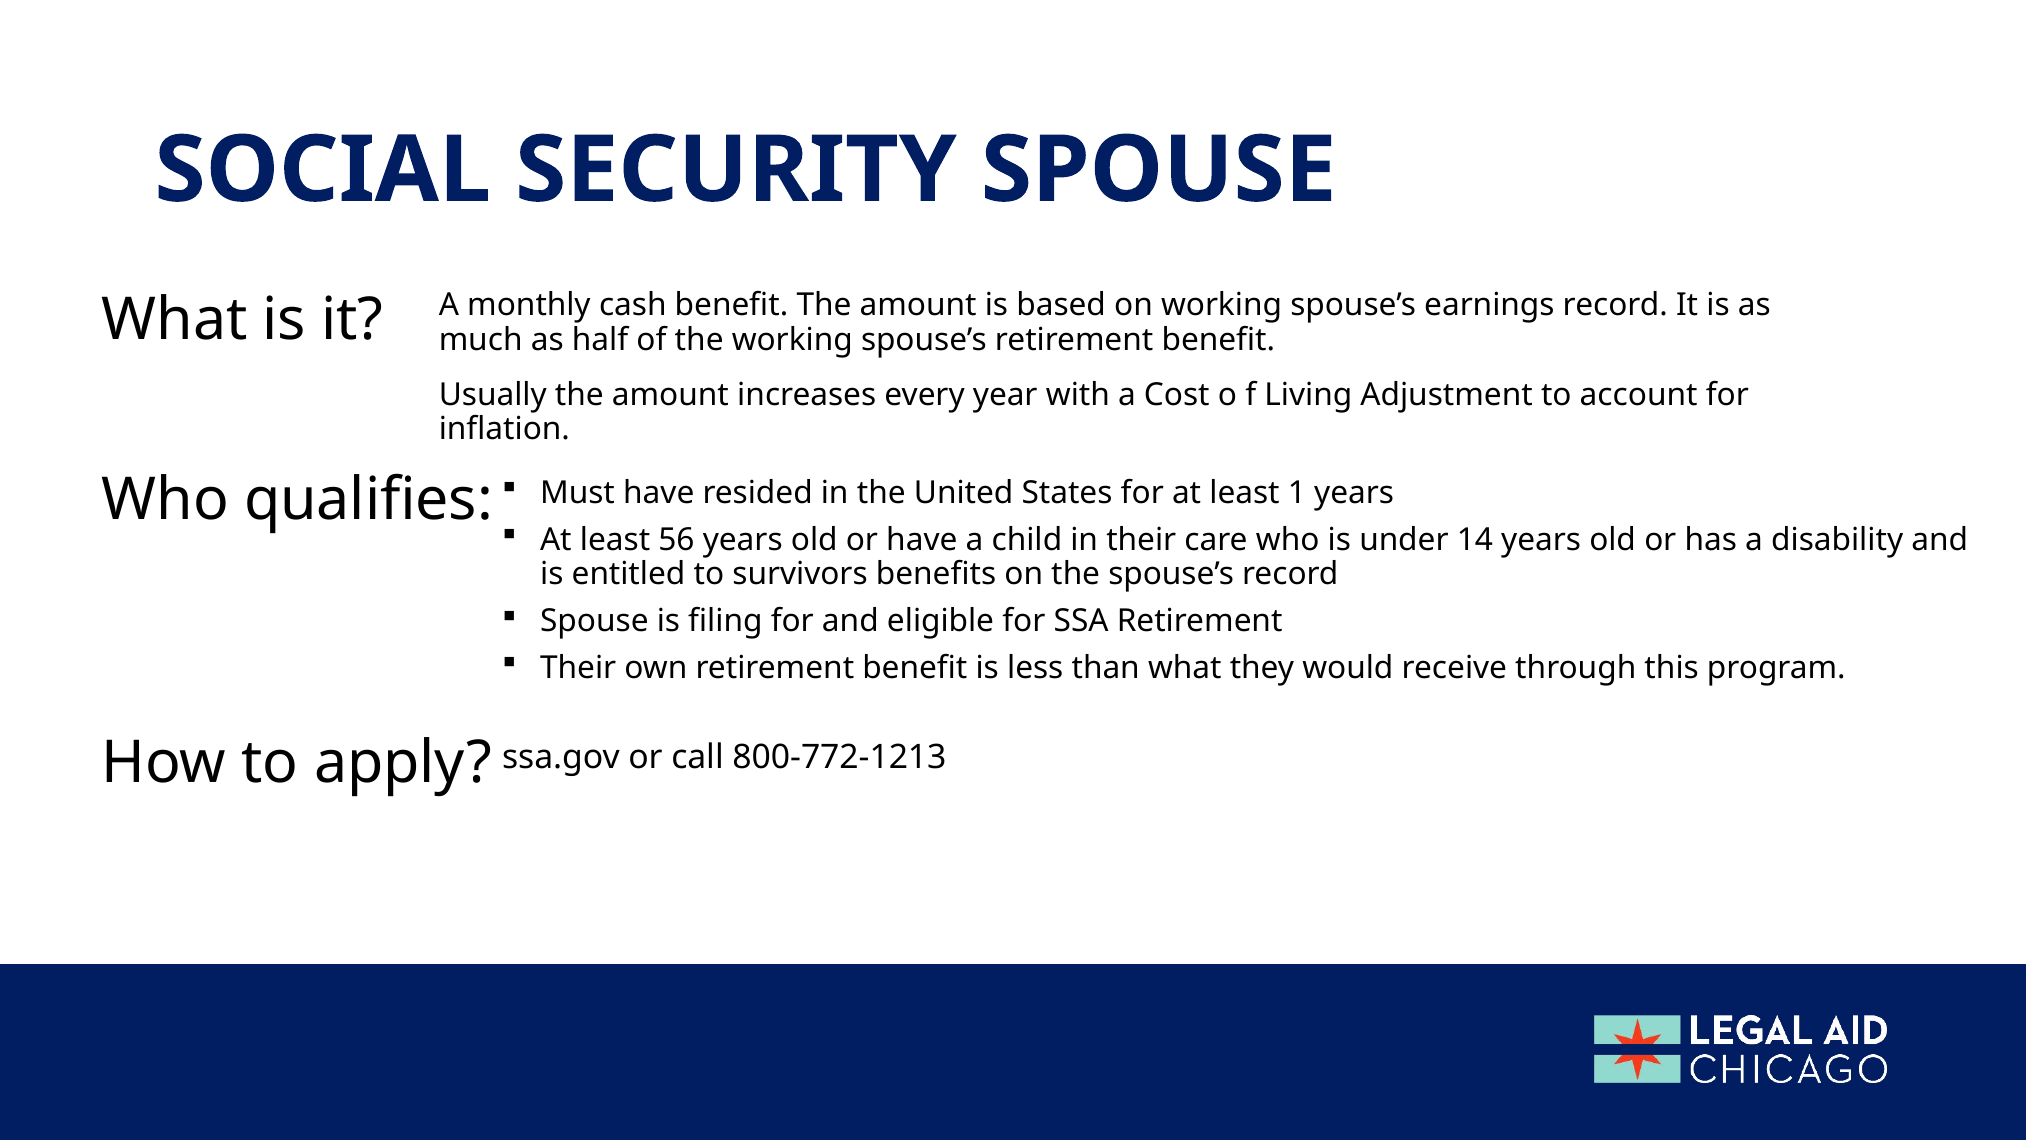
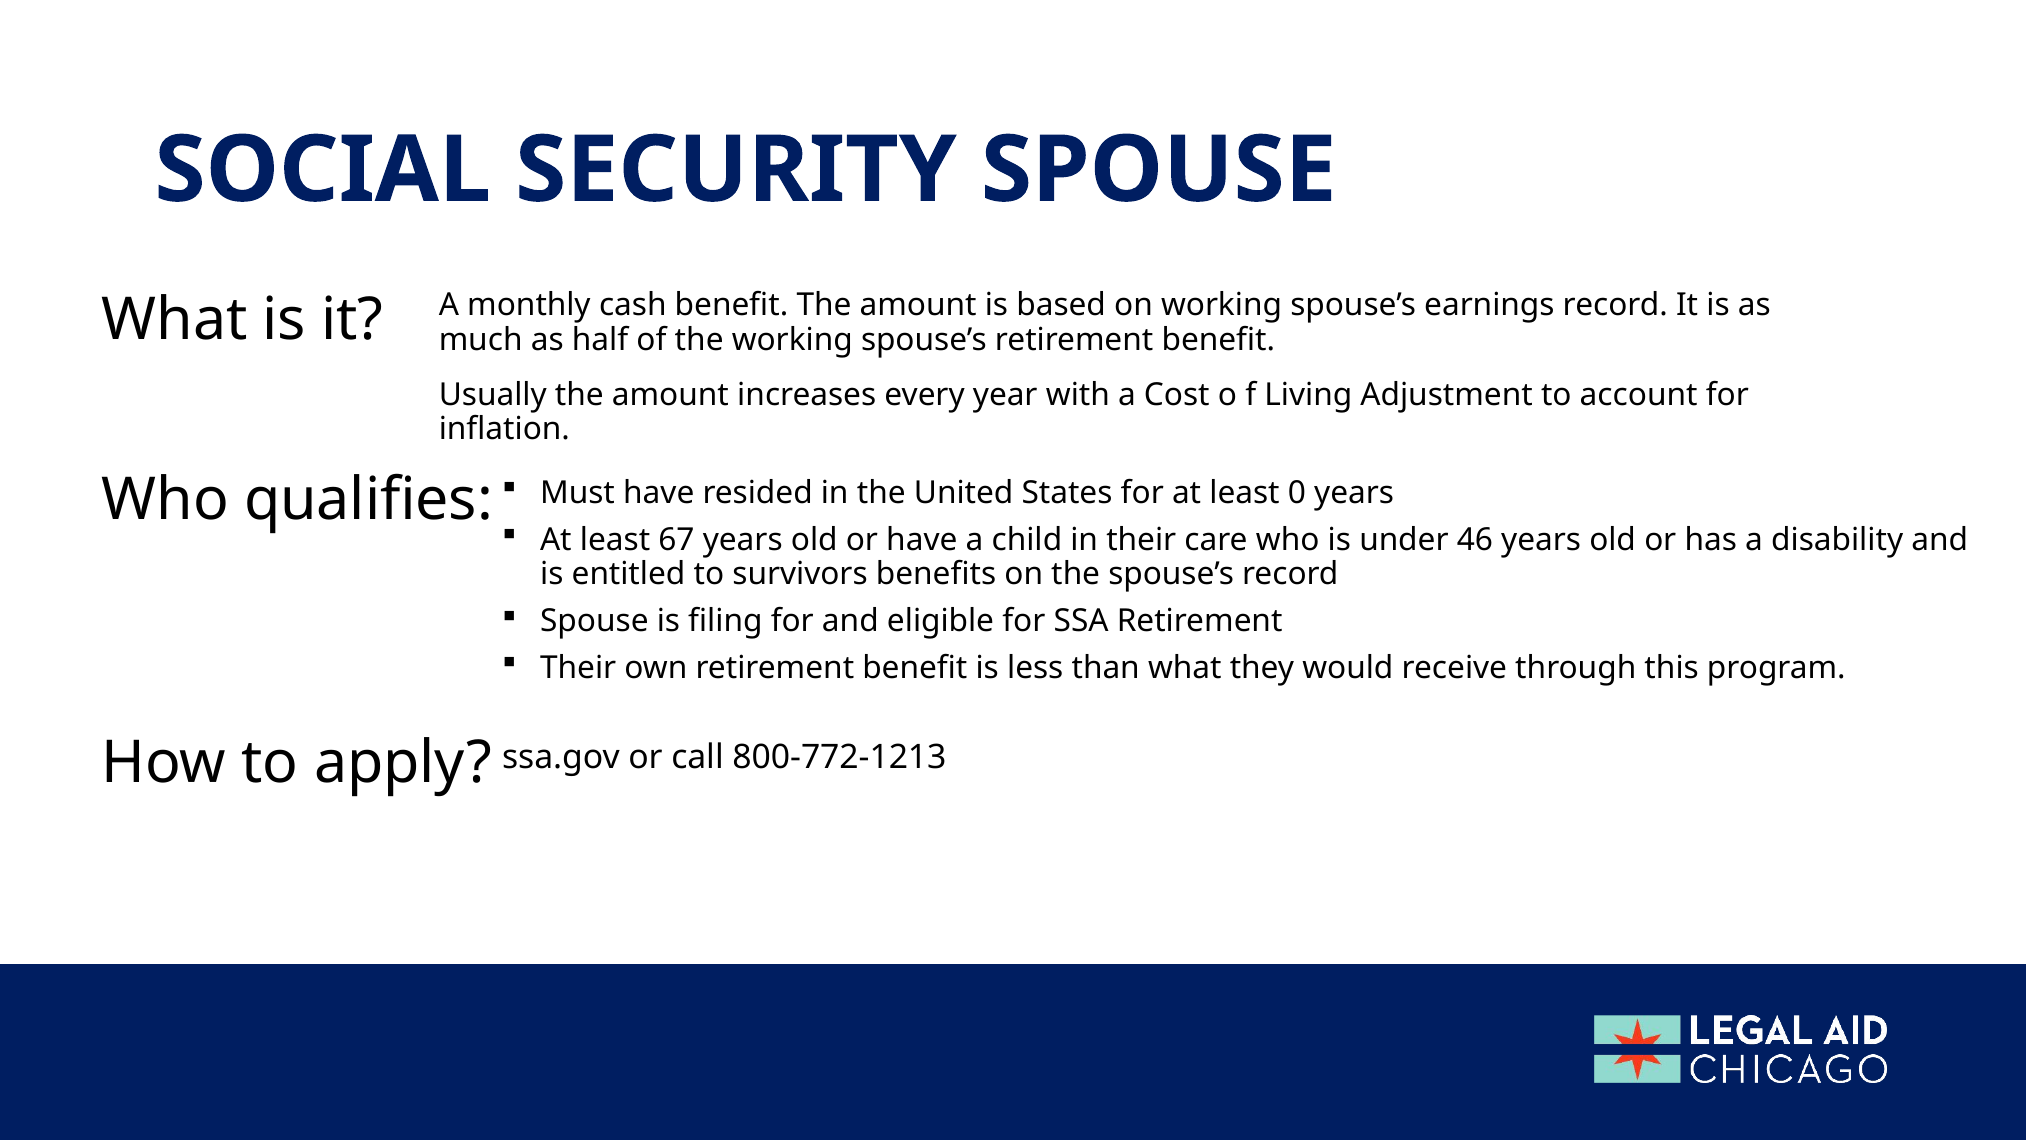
1: 1 -> 0
56: 56 -> 67
14: 14 -> 46
